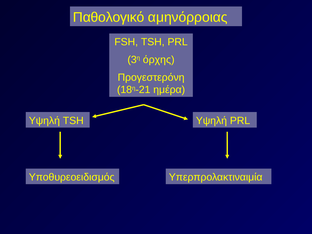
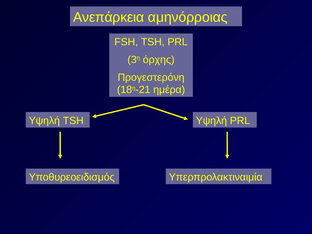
Παθολογικό: Παθολογικό -> Ανεπάρκεια
